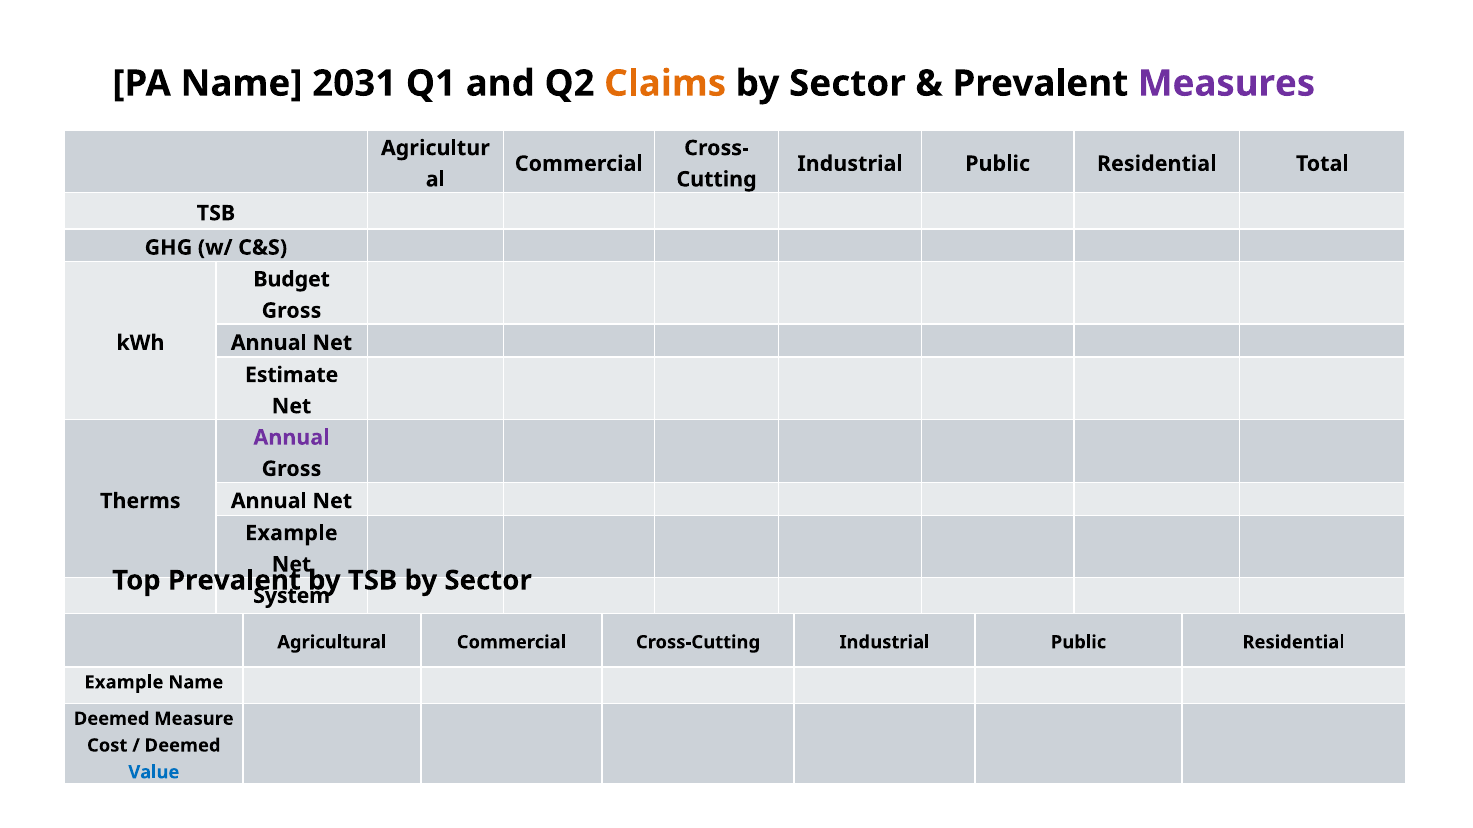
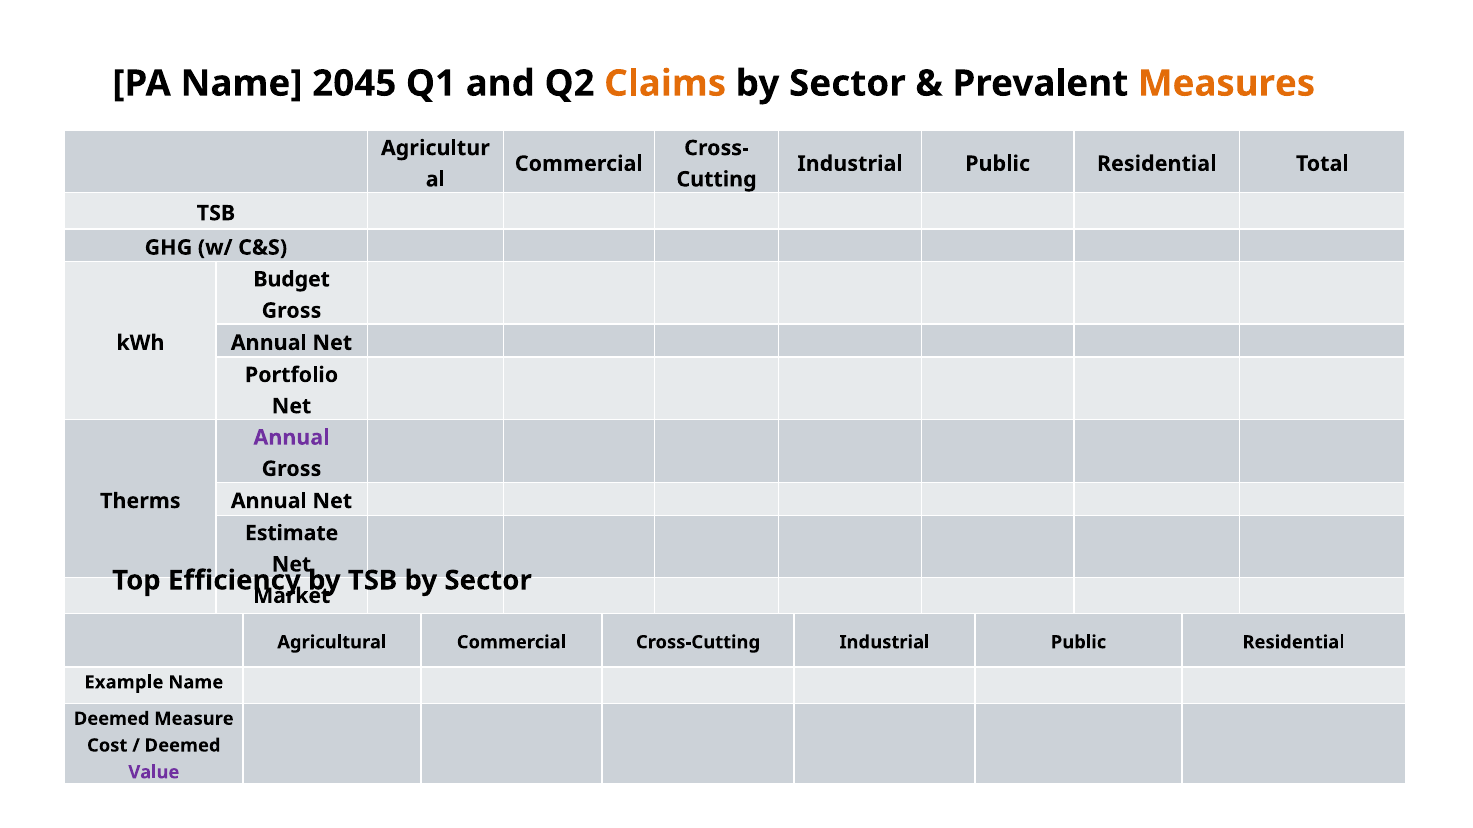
2031: 2031 -> 2045
Measures colour: purple -> orange
Estimate: Estimate -> Portfolio
Example at (291, 533): Example -> Estimate
Top Prevalent: Prevalent -> Efficiency
System: System -> Market
Value colour: blue -> purple
